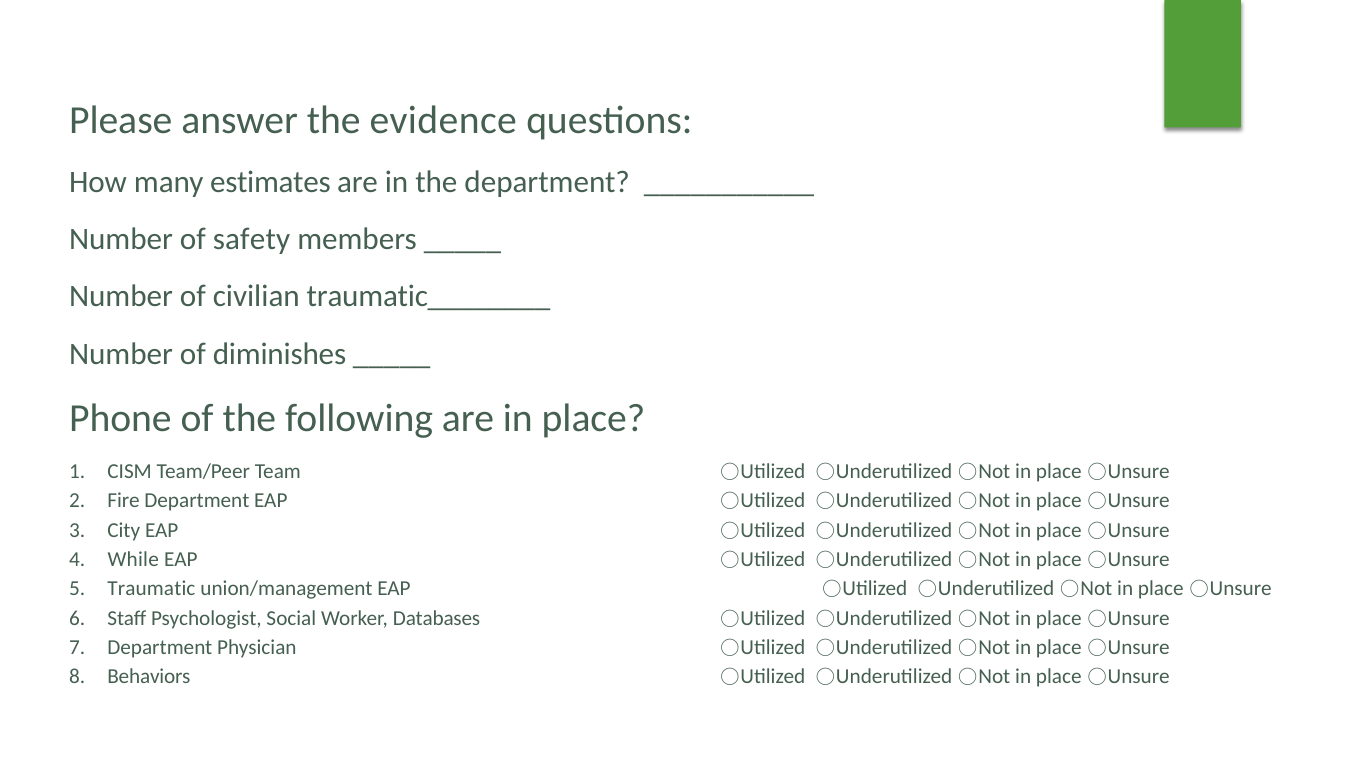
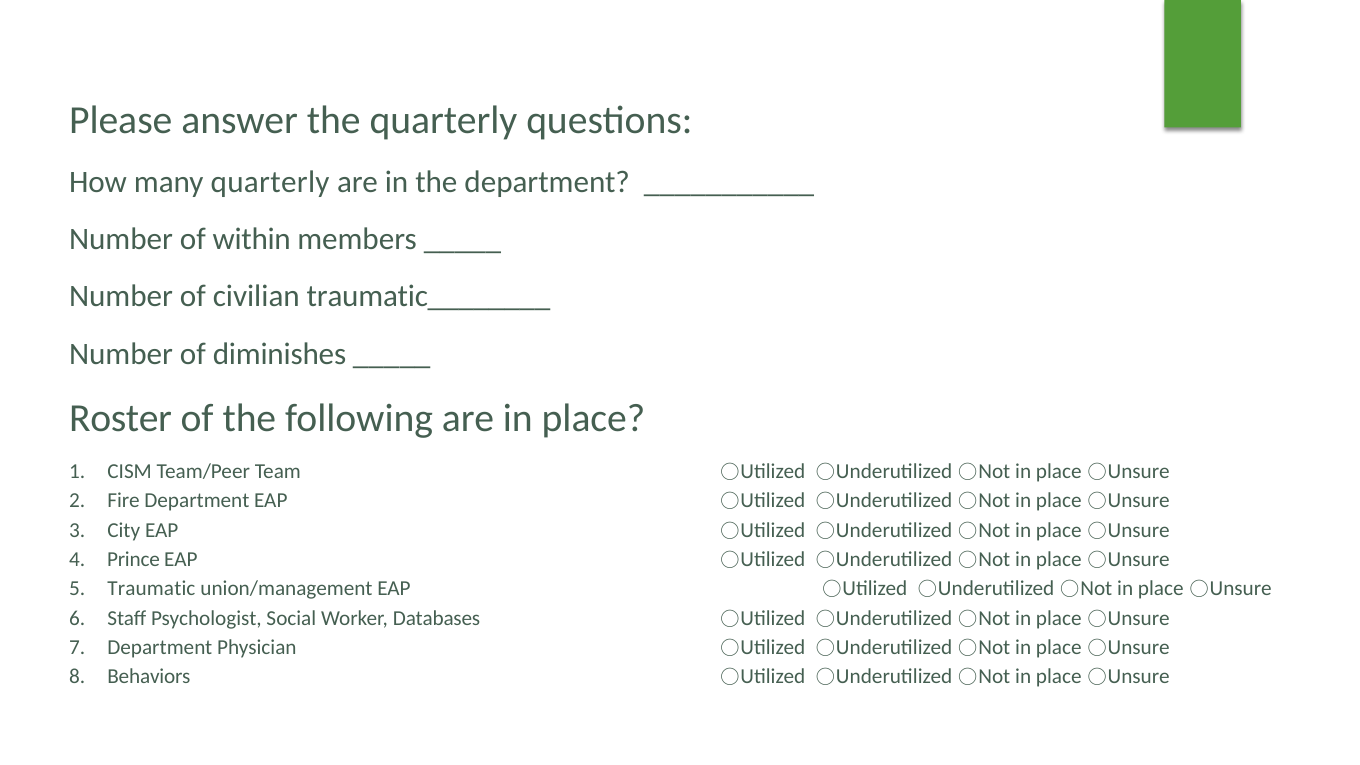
the evidence: evidence -> quarterly
many estimates: estimates -> quarterly
safety: safety -> within
Phone: Phone -> Roster
While: While -> Prince
